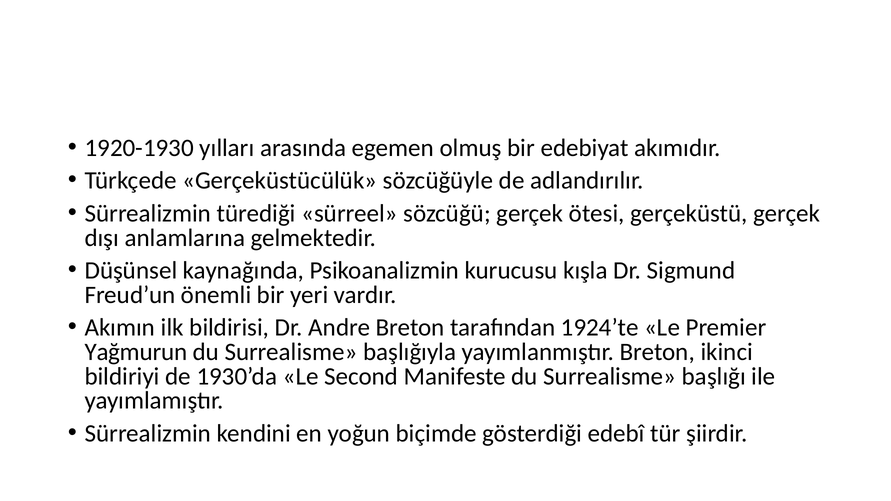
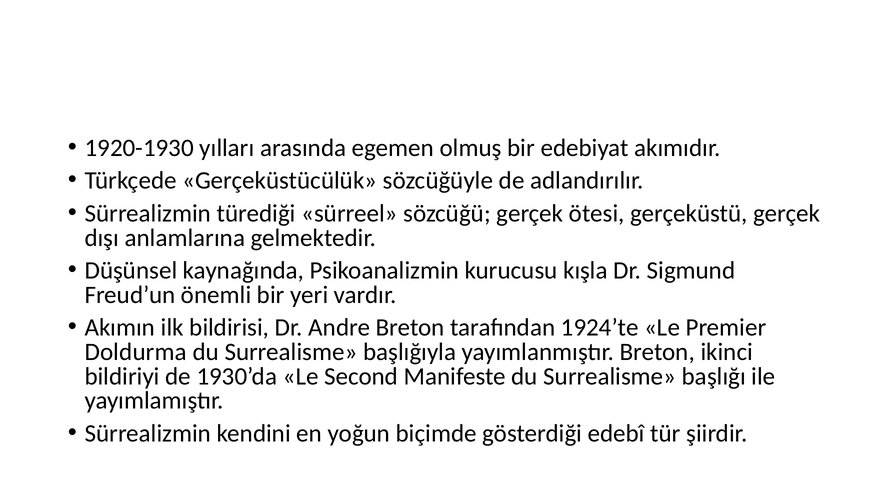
Yağmurun: Yağmurun -> Doldurma
